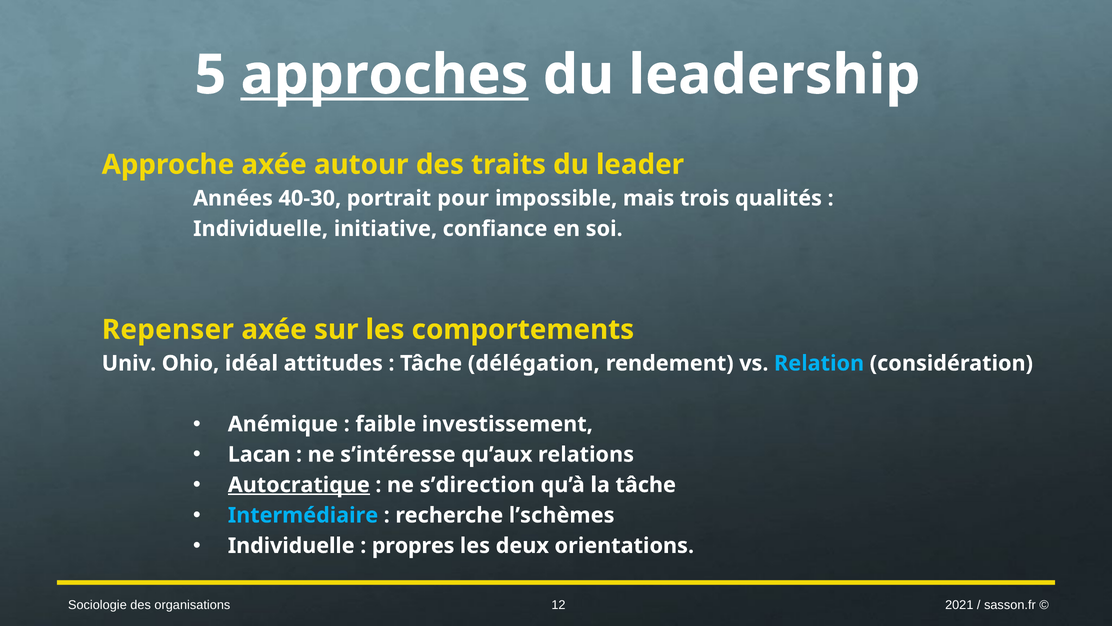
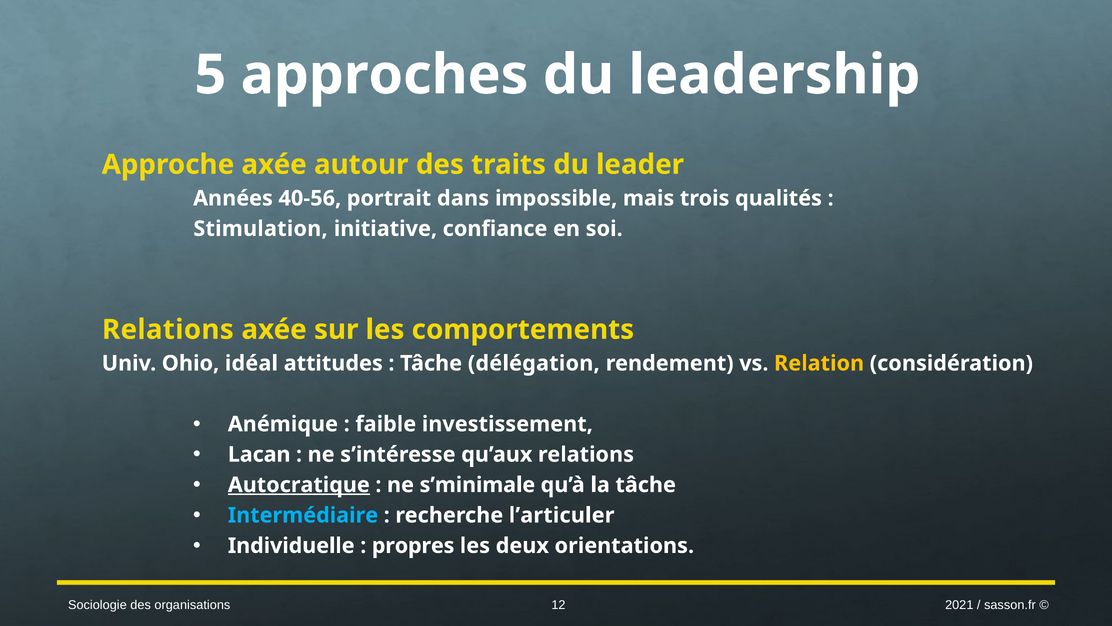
approches underline: present -> none
40-30: 40-30 -> 40-56
pour: pour -> dans
Individuelle at (261, 229): Individuelle -> Stimulation
Repenser at (168, 329): Repenser -> Relations
Relation colour: light blue -> yellow
s’direction: s’direction -> s’minimale
l’schèmes: l’schèmes -> l’articuler
